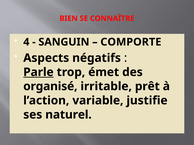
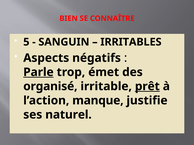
4: 4 -> 5
COMPORTE: COMPORTE -> IRRITABLES
prêt underline: none -> present
variable: variable -> manque
